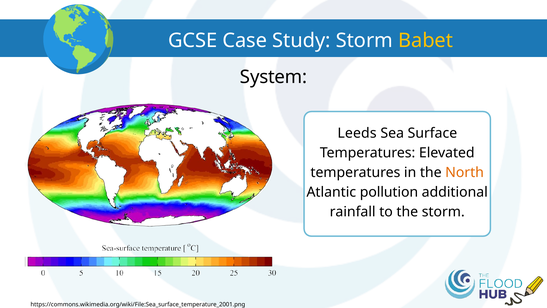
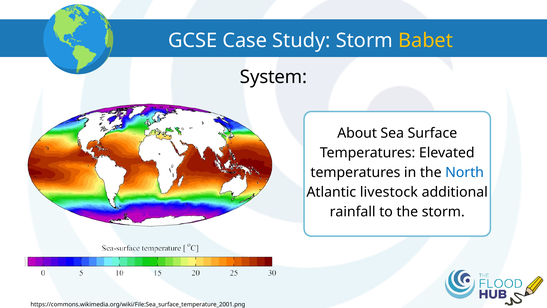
Leeds: Leeds -> About
North colour: orange -> blue
pollution: pollution -> livestock
